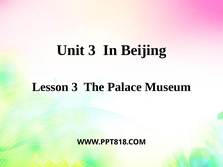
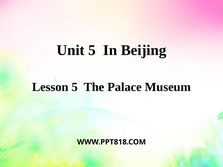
Unit 3: 3 -> 5
Lesson 3: 3 -> 5
